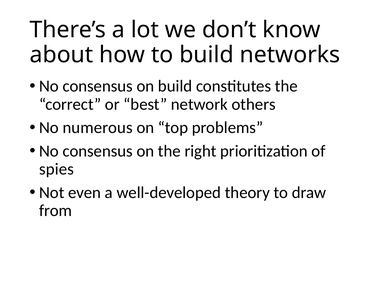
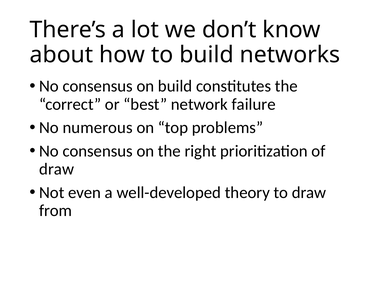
others: others -> failure
spies at (57, 169): spies -> draw
